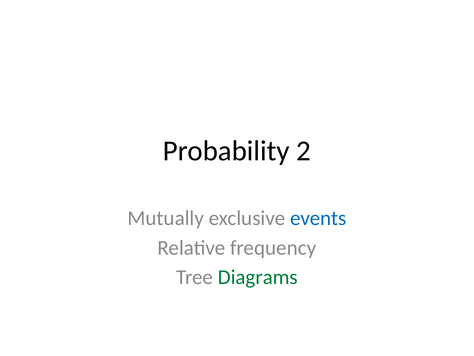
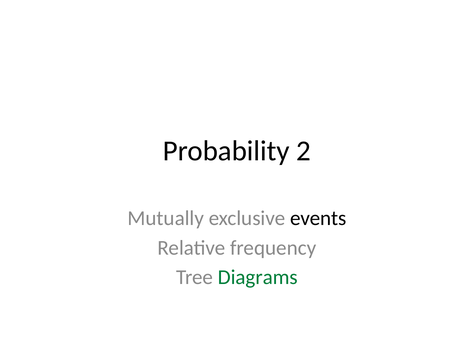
events colour: blue -> black
